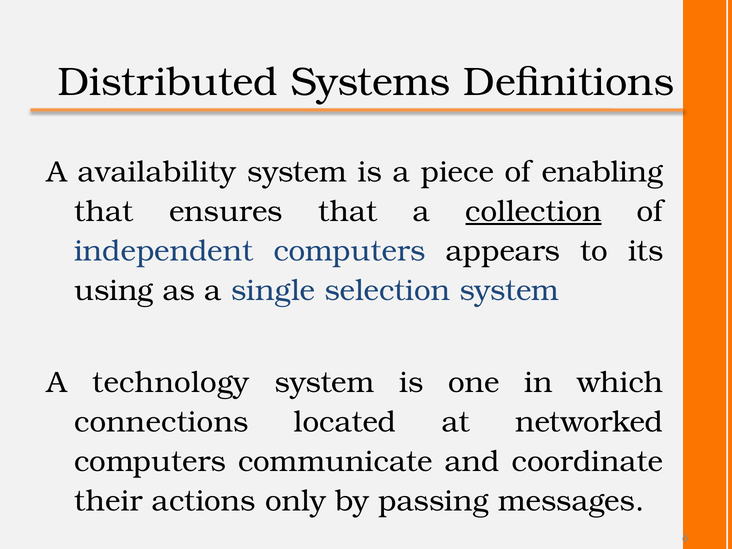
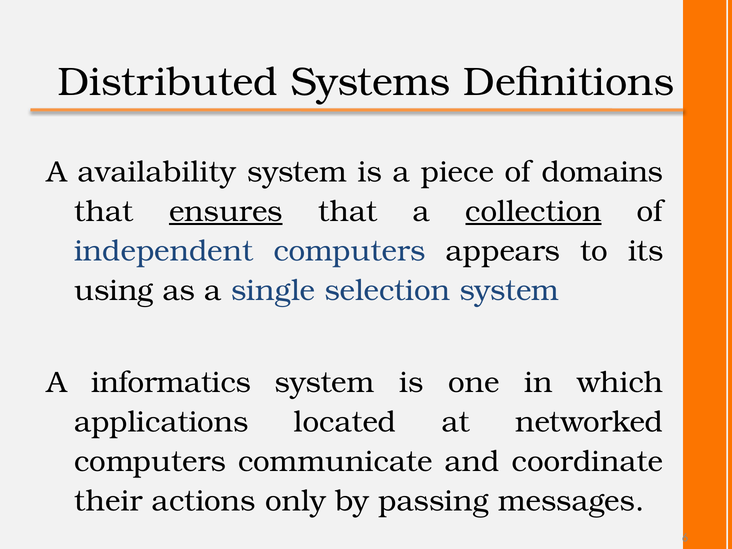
enabling: enabling -> domains
ensures underline: none -> present
technology: technology -> informatics
connections: connections -> applications
